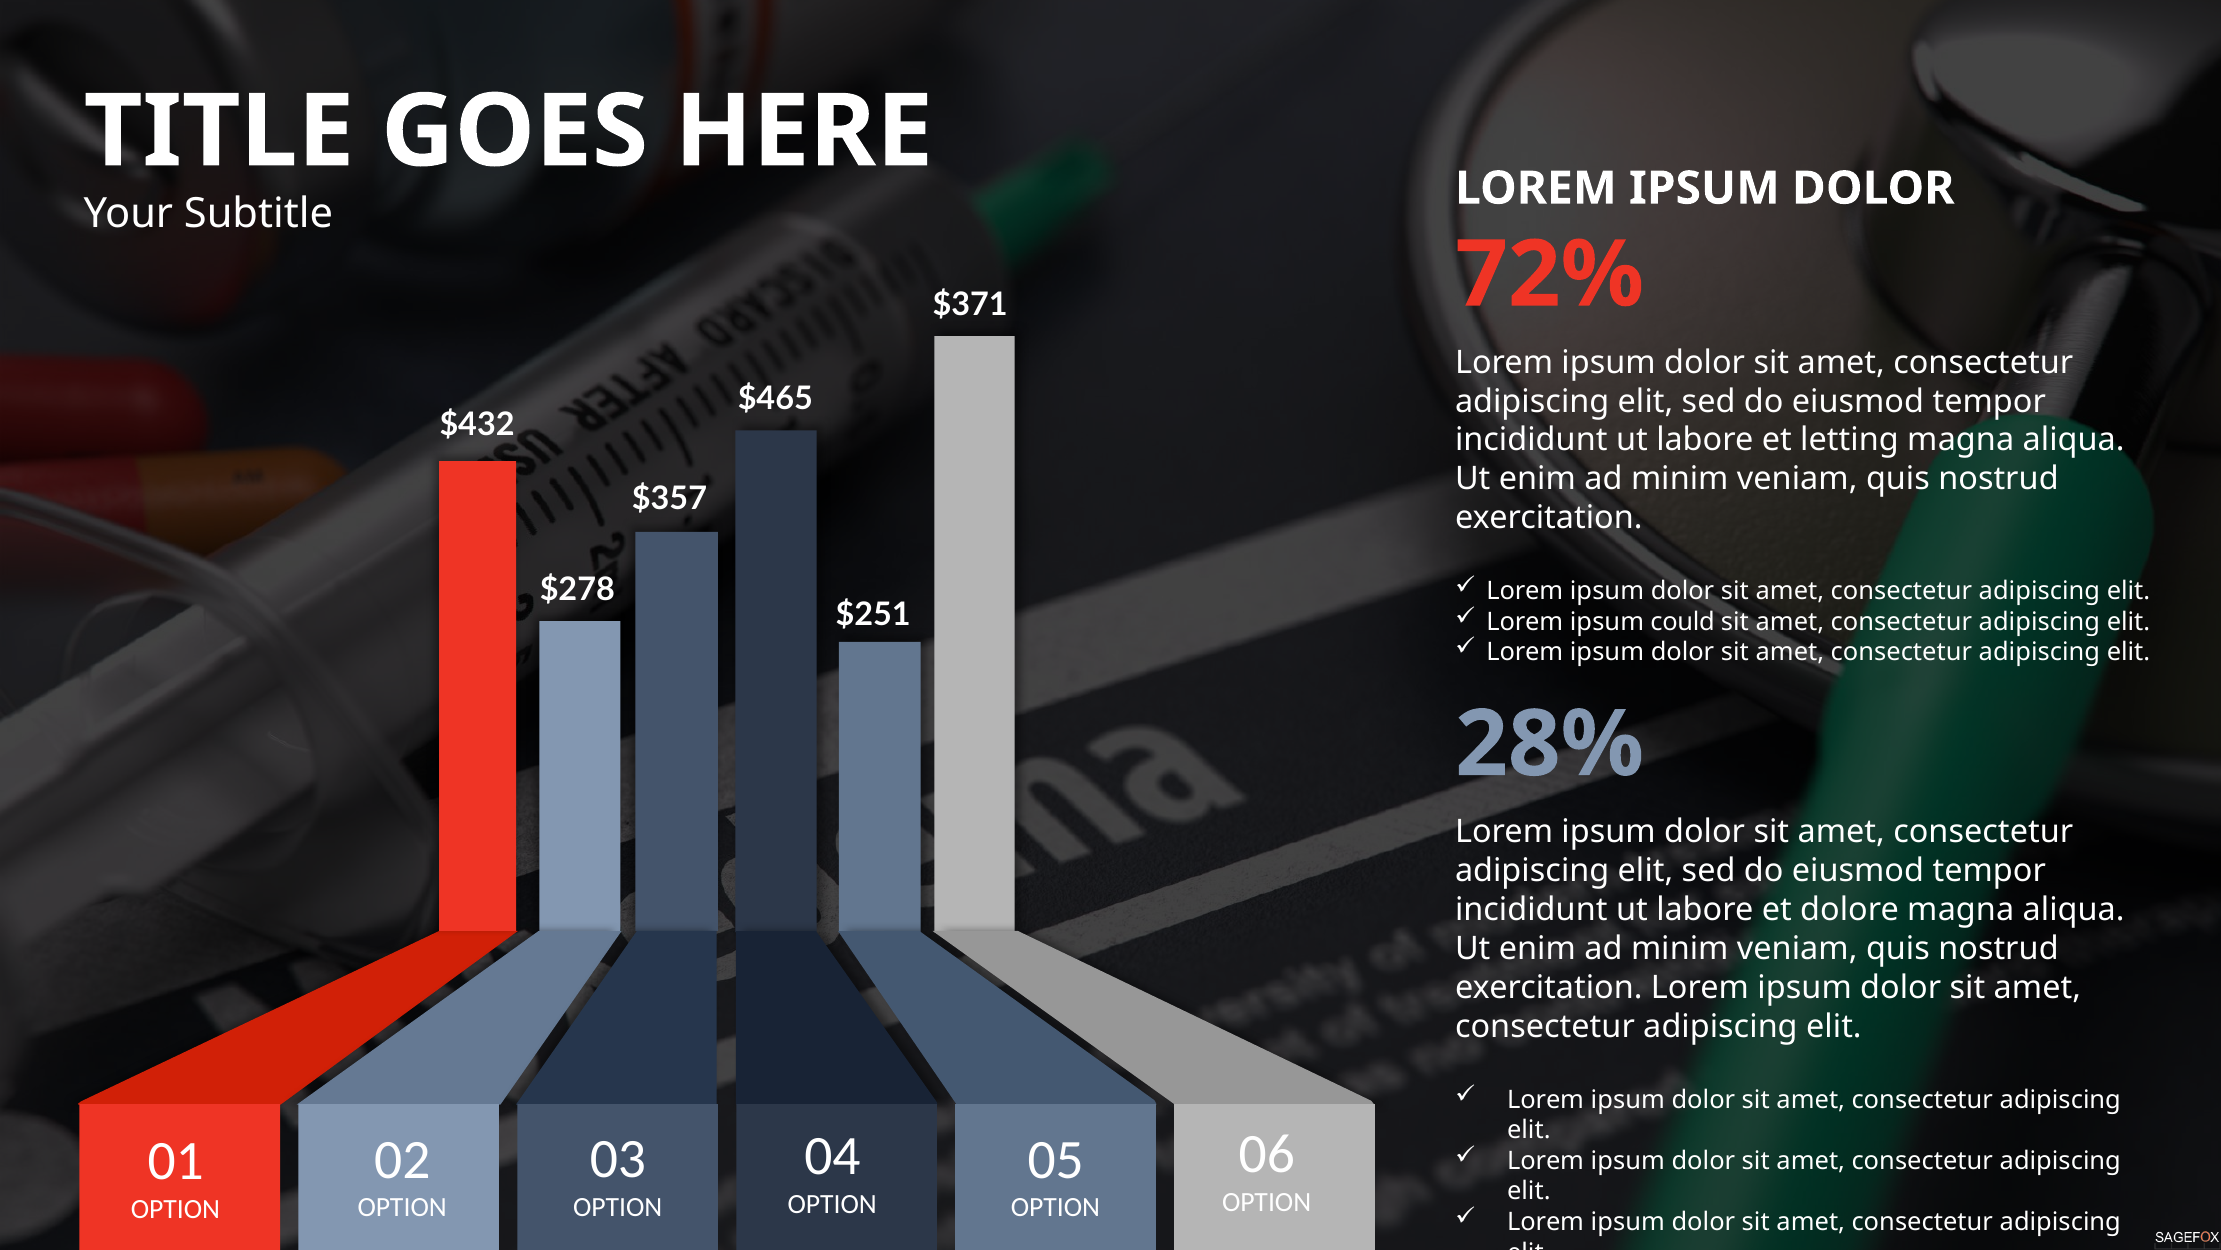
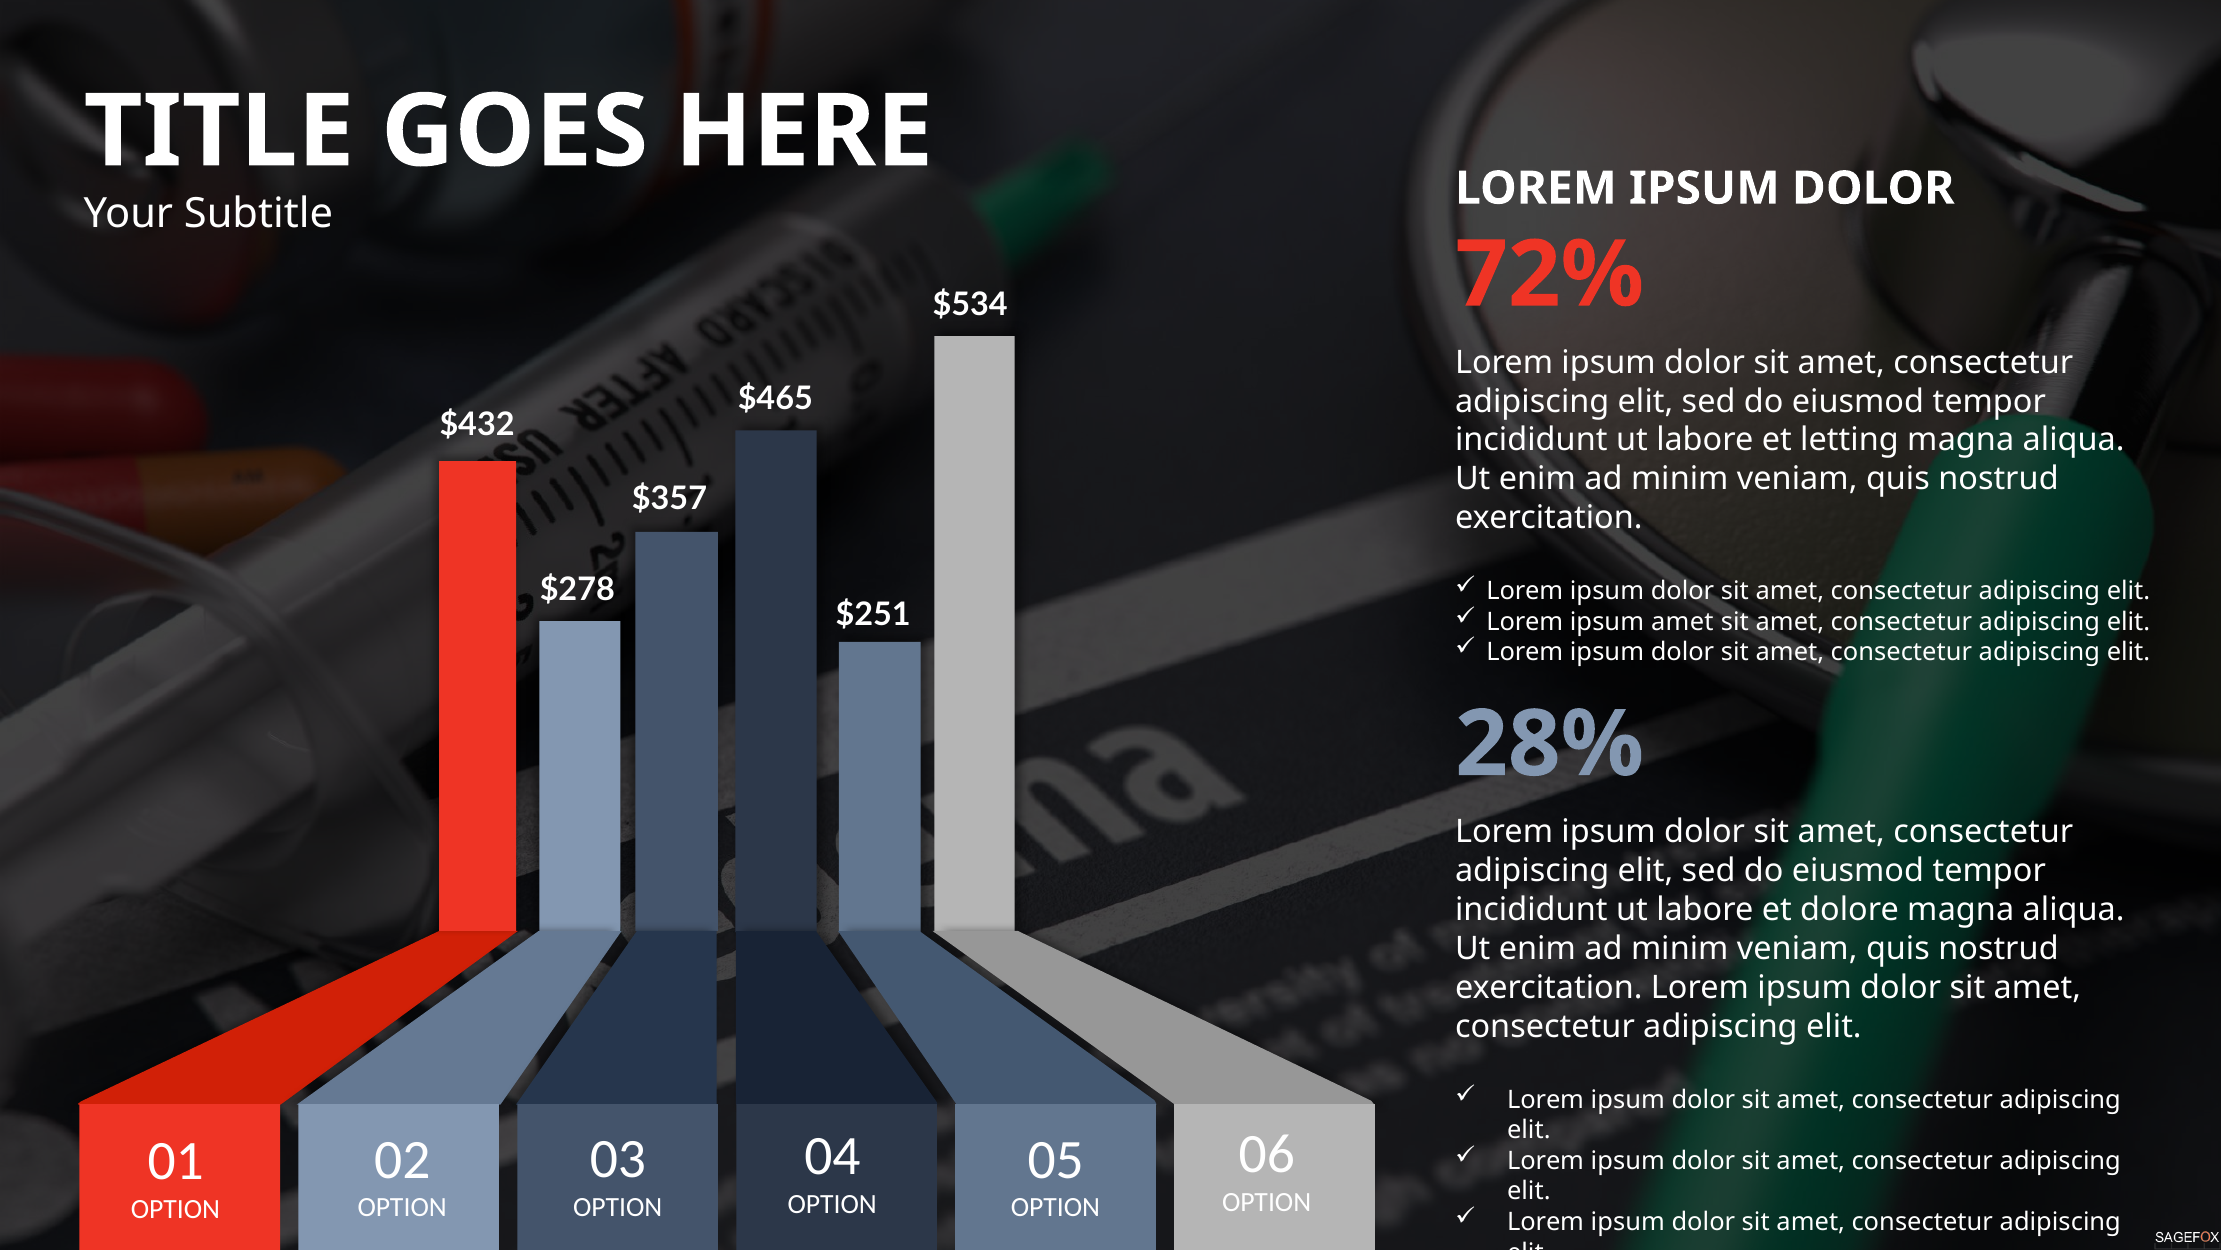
$371: $371 -> $534
ipsum could: could -> amet
